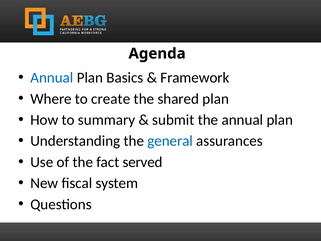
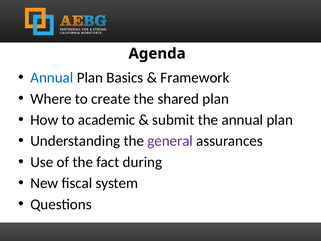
summary: summary -> academic
general colour: blue -> purple
served: served -> during
